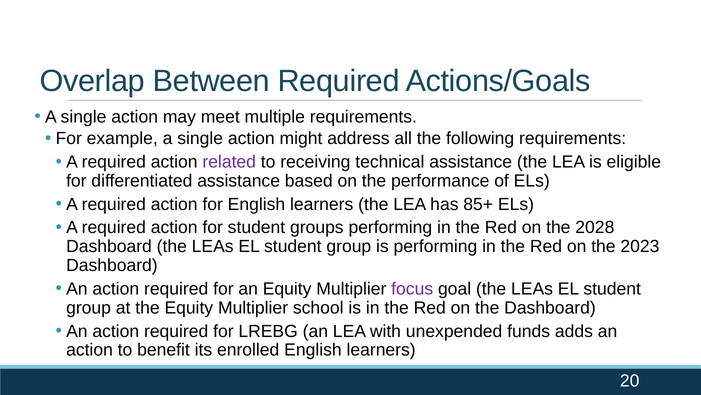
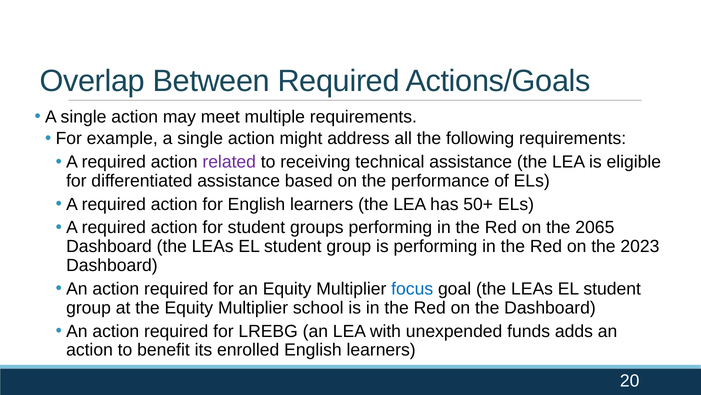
85+: 85+ -> 50+
2028: 2028 -> 2065
focus colour: purple -> blue
